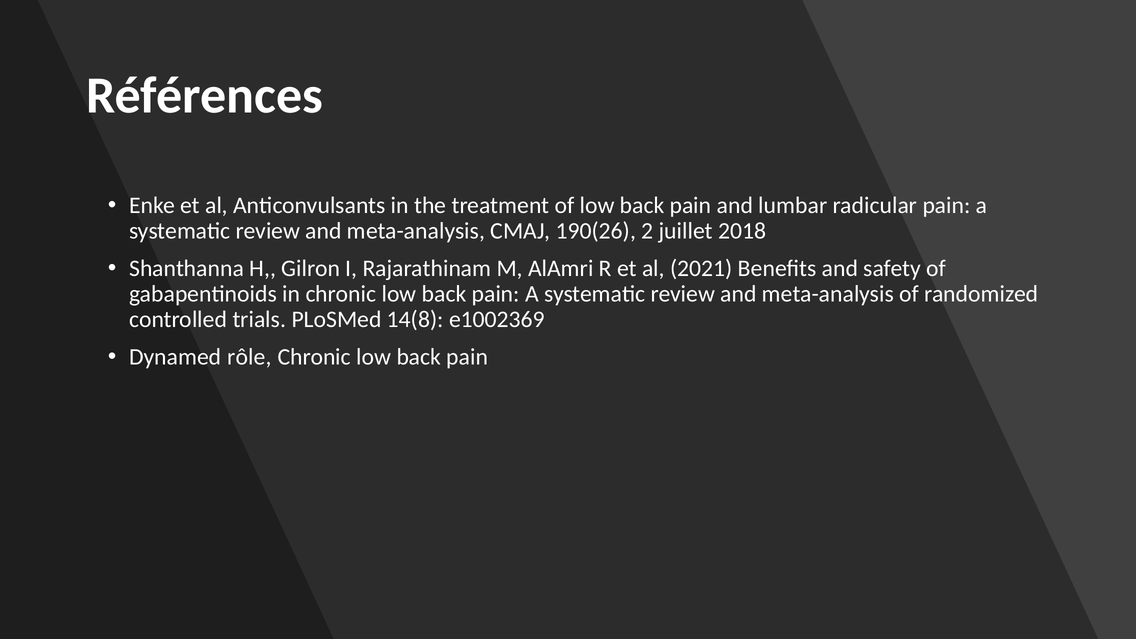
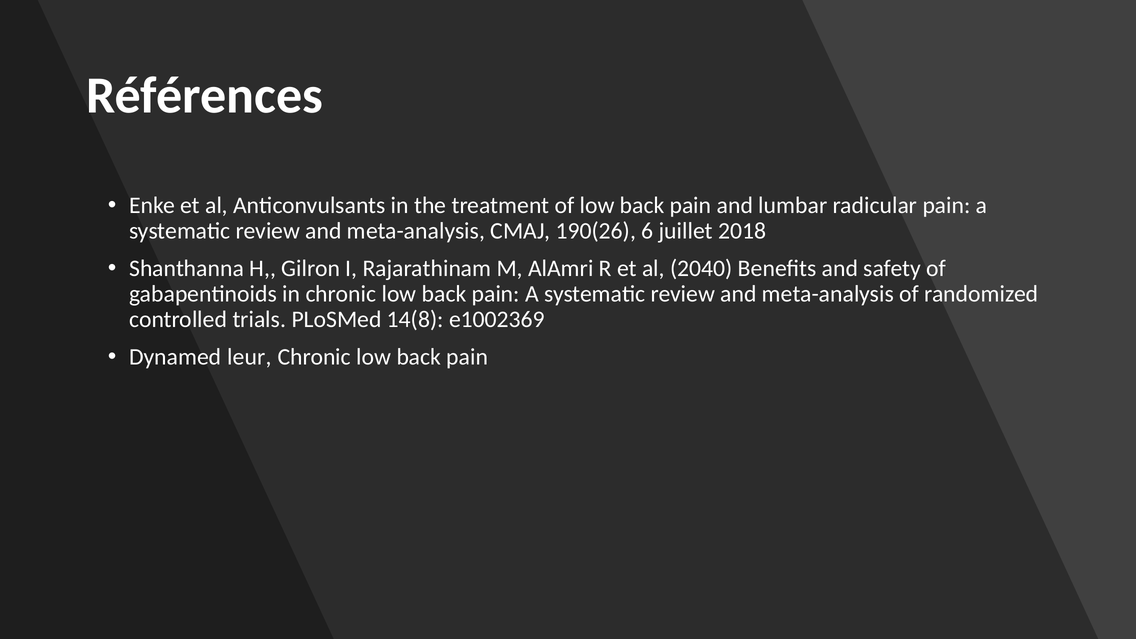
2: 2 -> 6
2021: 2021 -> 2040
rôle: rôle -> leur
